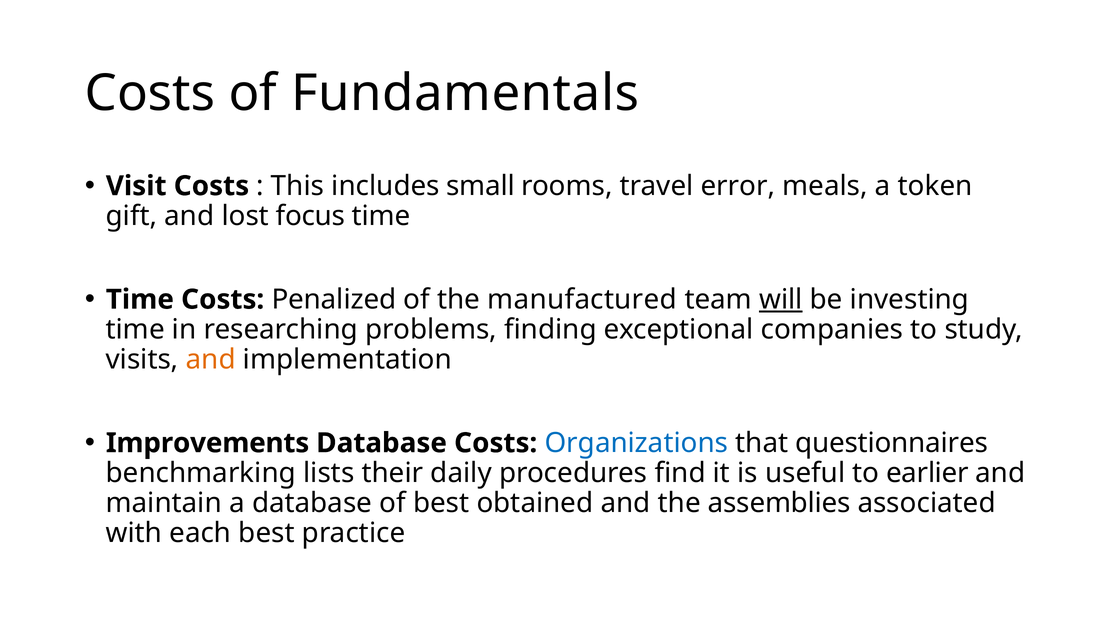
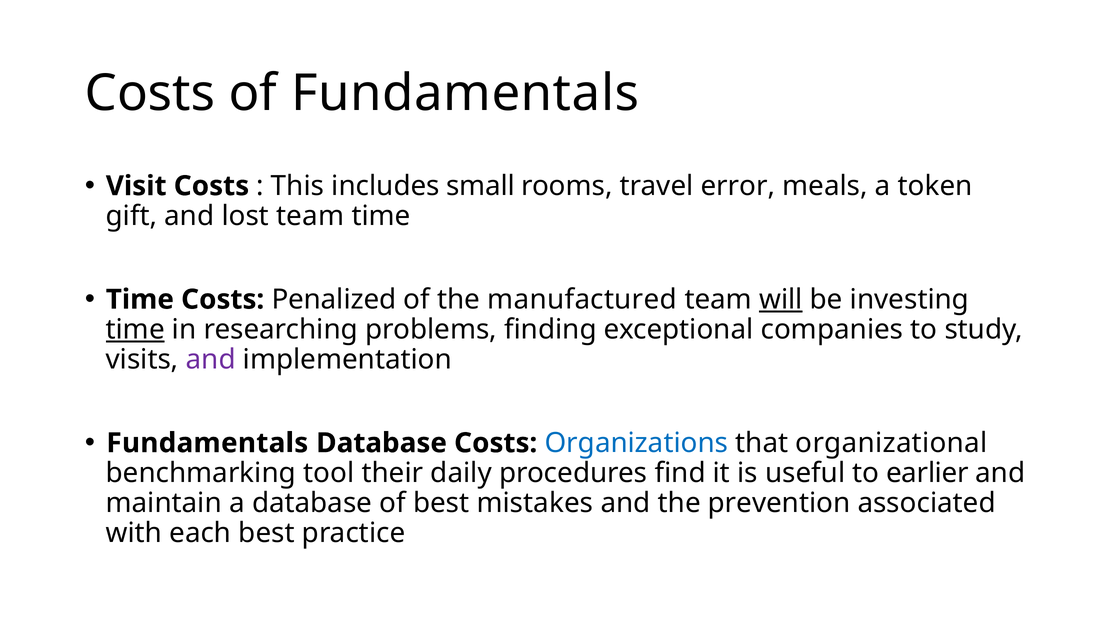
lost focus: focus -> team
time at (135, 329) underline: none -> present
and at (211, 359) colour: orange -> purple
Improvements at (208, 443): Improvements -> Fundamentals
questionnaires: questionnaires -> organizational
lists: lists -> tool
obtained: obtained -> mistakes
assemblies: assemblies -> prevention
